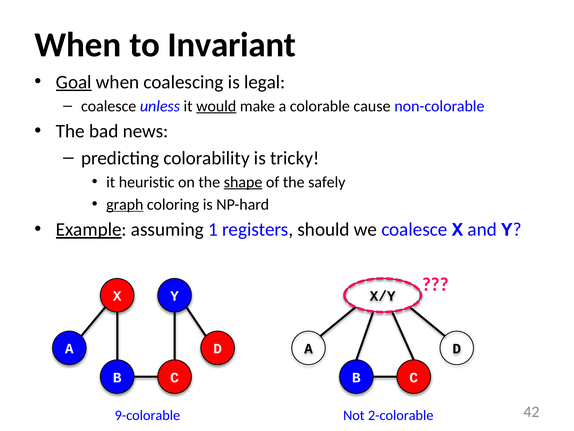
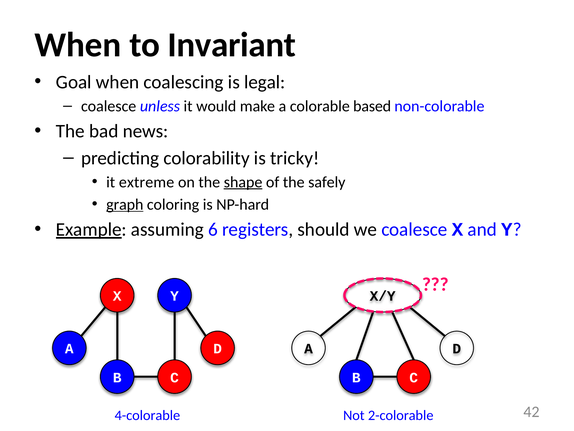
Goal underline: present -> none
would underline: present -> none
cause: cause -> based
heuristic: heuristic -> extreme
1: 1 -> 6
9-colorable: 9-colorable -> 4-colorable
